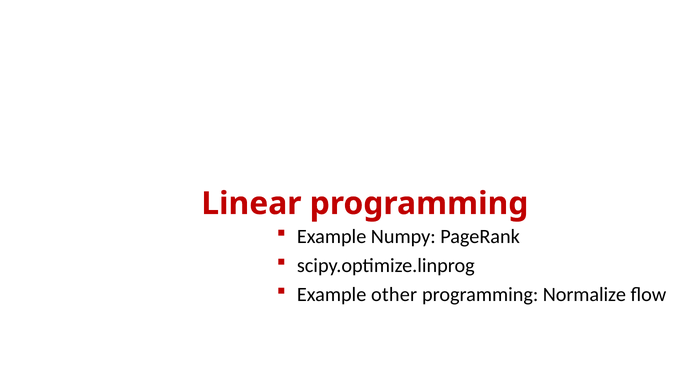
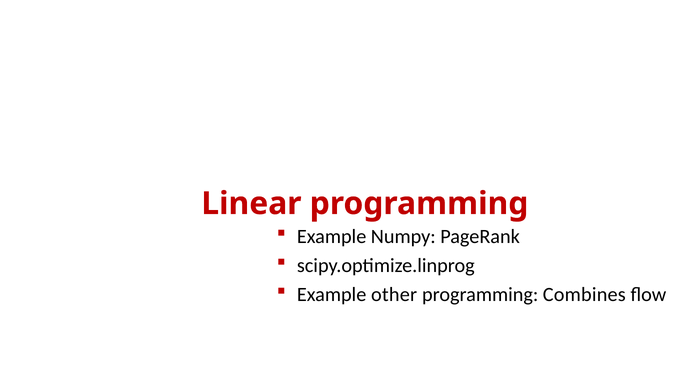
Normalize: Normalize -> Combines
